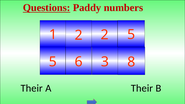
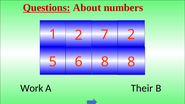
Paddy: Paddy -> About
1 5: 5 -> 2
2 2: 2 -> 7
5 3: 3 -> 8
Their at (32, 88): Their -> Work
